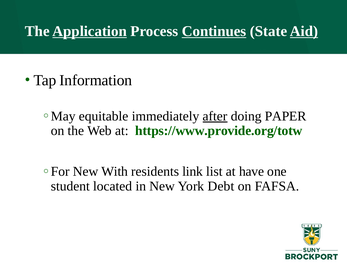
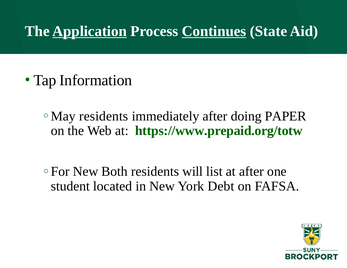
Aid underline: present -> none
equitable at (104, 116): equitable -> residents
after at (215, 116) underline: present -> none
https://www.provide.org/totw: https://www.provide.org/totw -> https://www.prepaid.org/totw
With: With -> Both
link: link -> will
at have: have -> after
